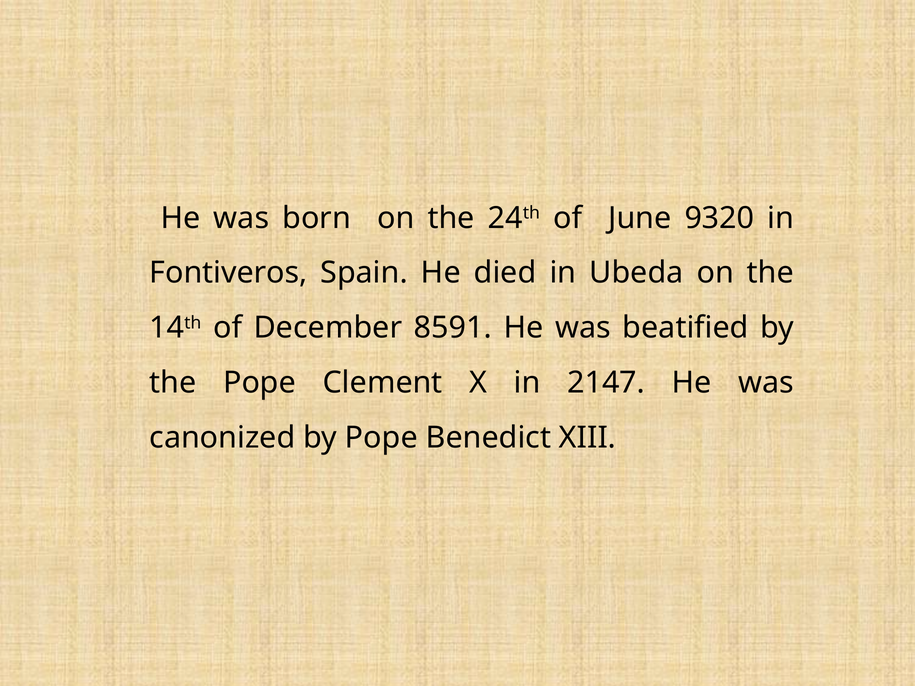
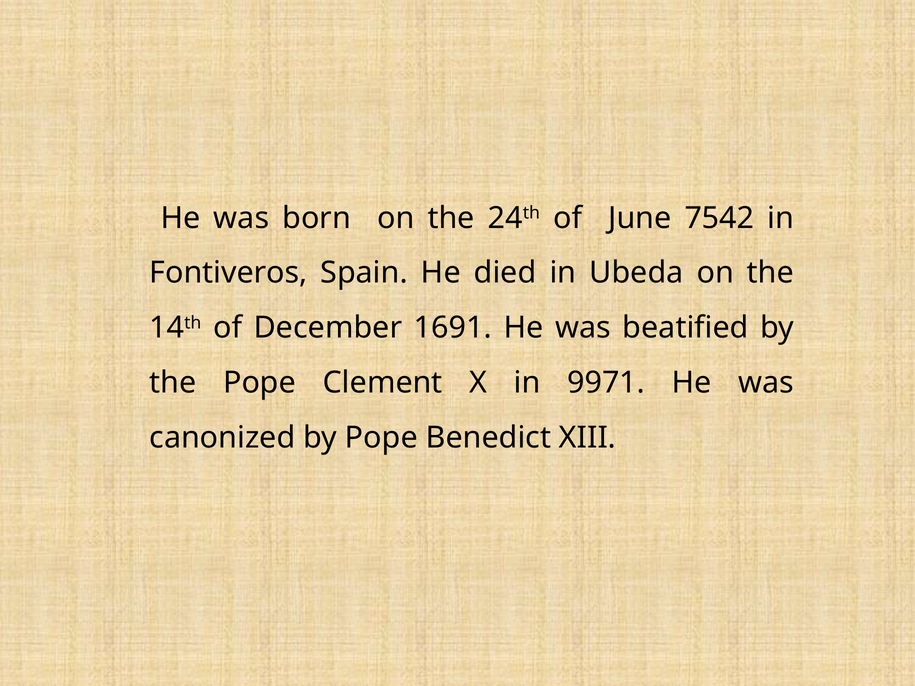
9320: 9320 -> 7542
8591: 8591 -> 1691
2147: 2147 -> 9971
